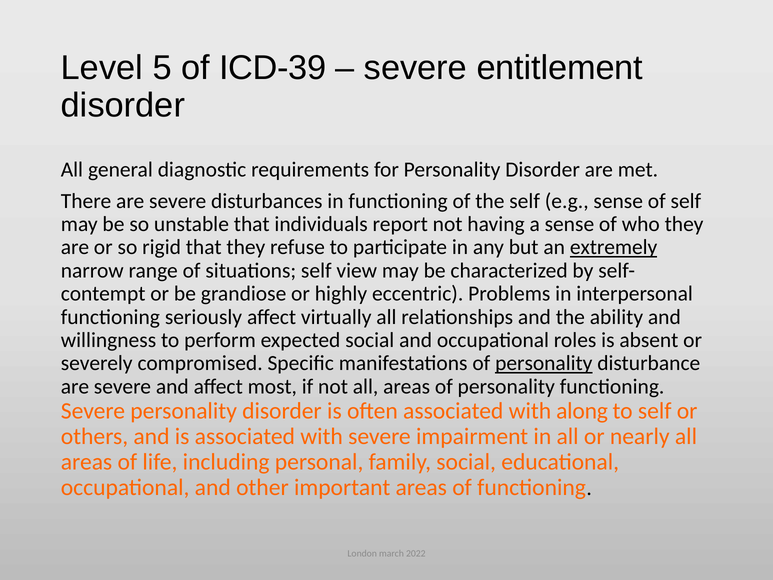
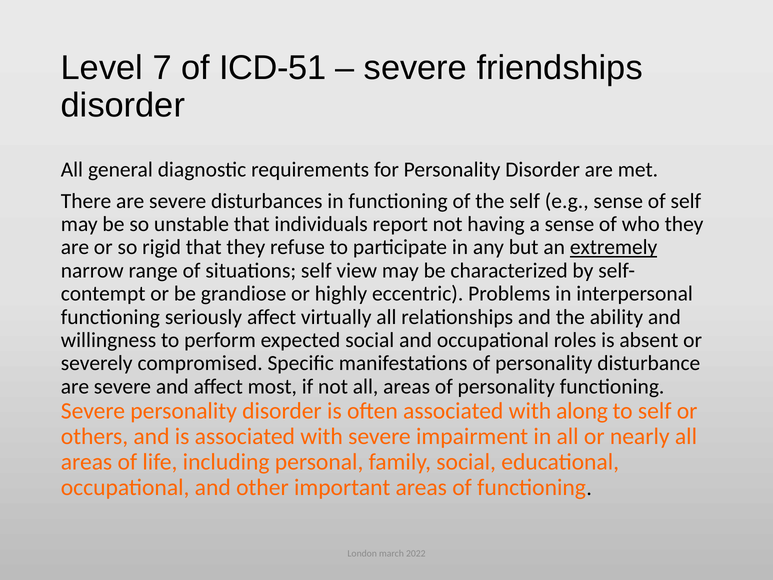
5: 5 -> 7
ICD-39: ICD-39 -> ICD-51
entitlement: entitlement -> friendships
personality at (544, 363) underline: present -> none
